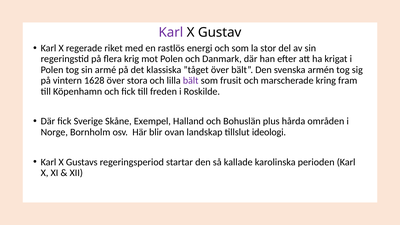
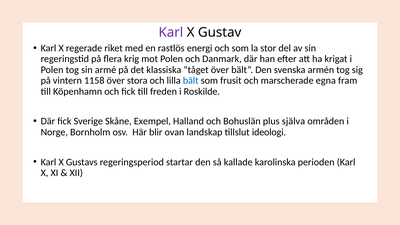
1628: 1628 -> 1158
bält at (191, 81) colour: purple -> blue
kring: kring -> egna
hårda: hårda -> själva
